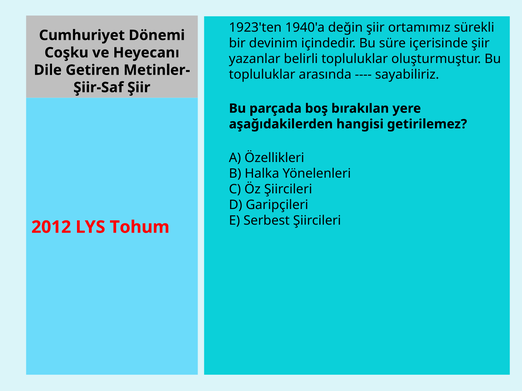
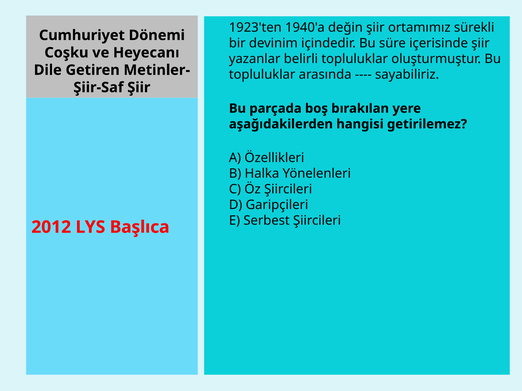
Tohum: Tohum -> Başlıca
